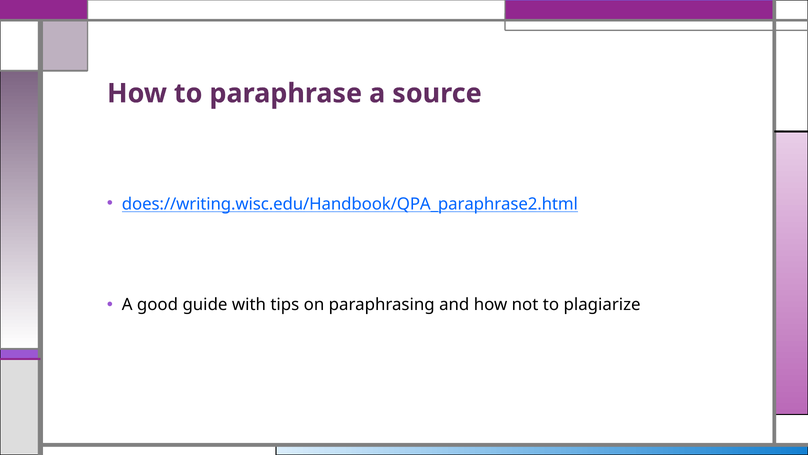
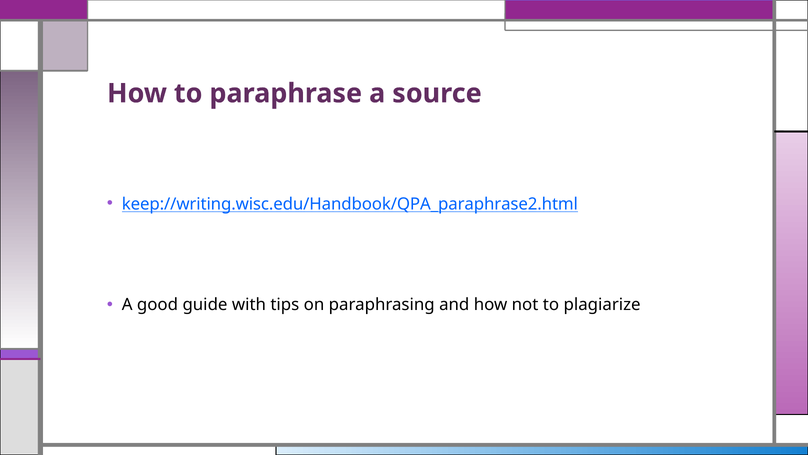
does://writing.wisc.edu/Handbook/QPA_paraphrase2.html: does://writing.wisc.edu/Handbook/QPA_paraphrase2.html -> keep://writing.wisc.edu/Handbook/QPA_paraphrase2.html
